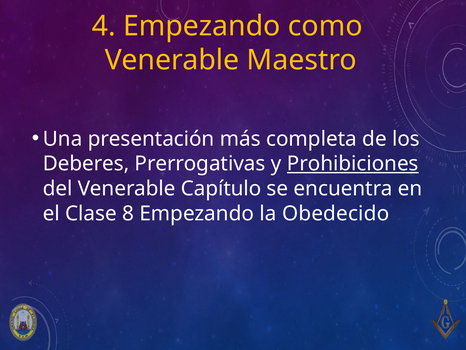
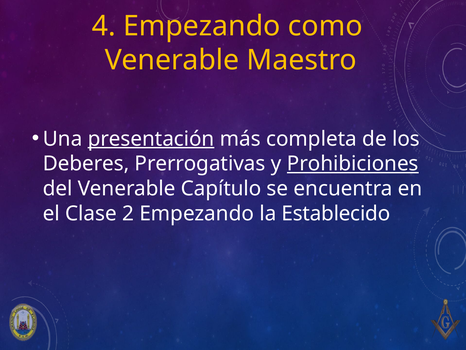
presentación underline: none -> present
8: 8 -> 2
Obedecido: Obedecido -> Establecido
